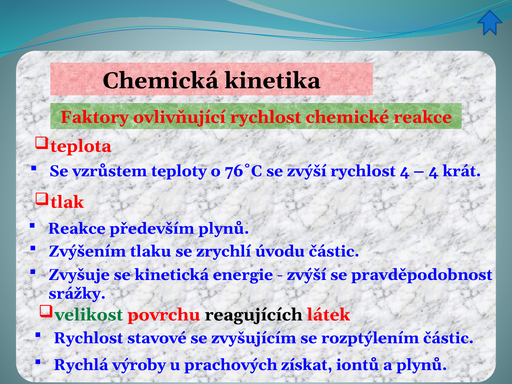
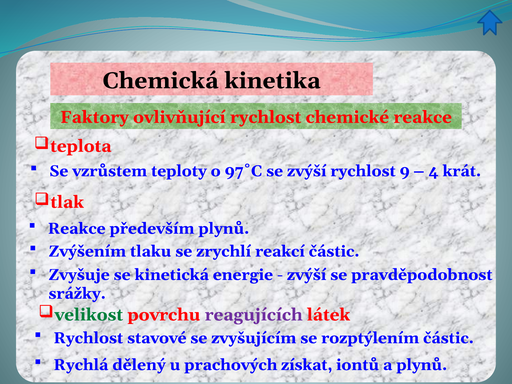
76˚C: 76˚C -> 97˚C
rychlost 4: 4 -> 9
úvodu: úvodu -> reakcí
reagujících colour: black -> purple
výroby: výroby -> dělený
